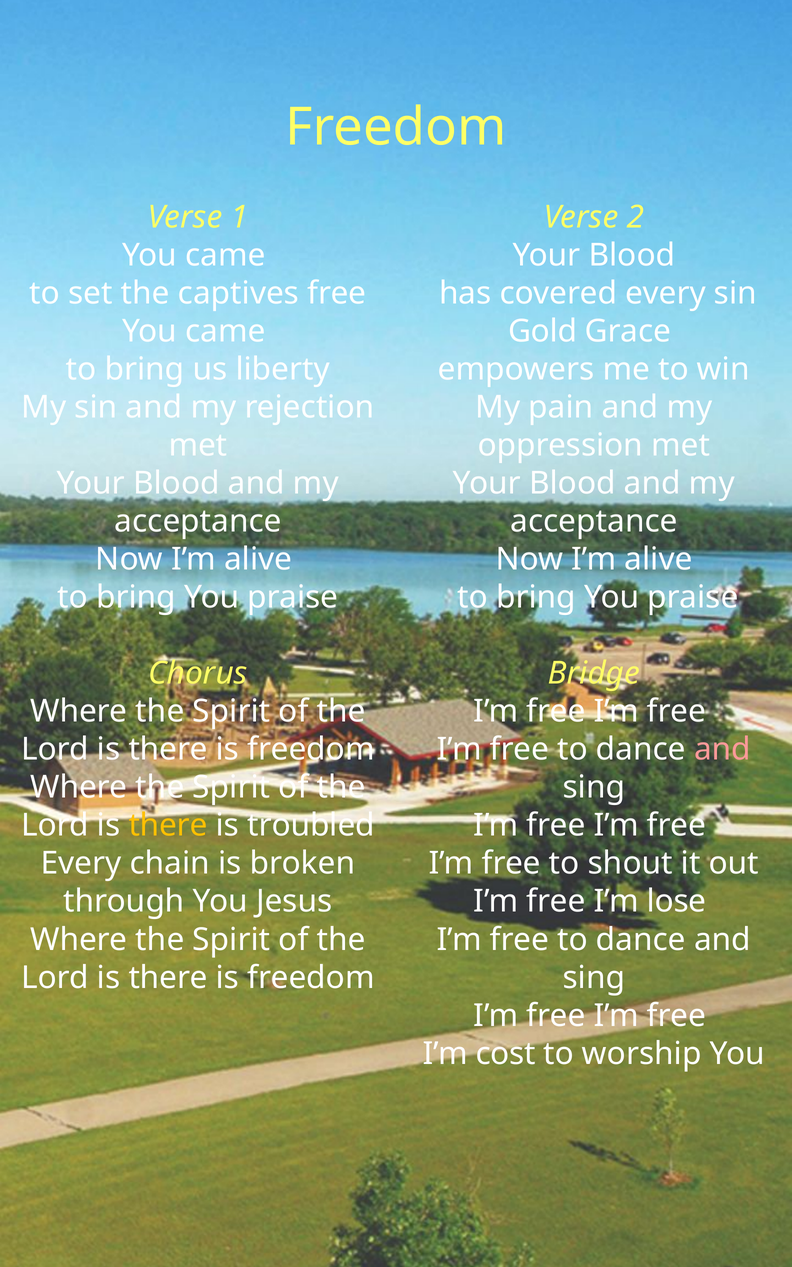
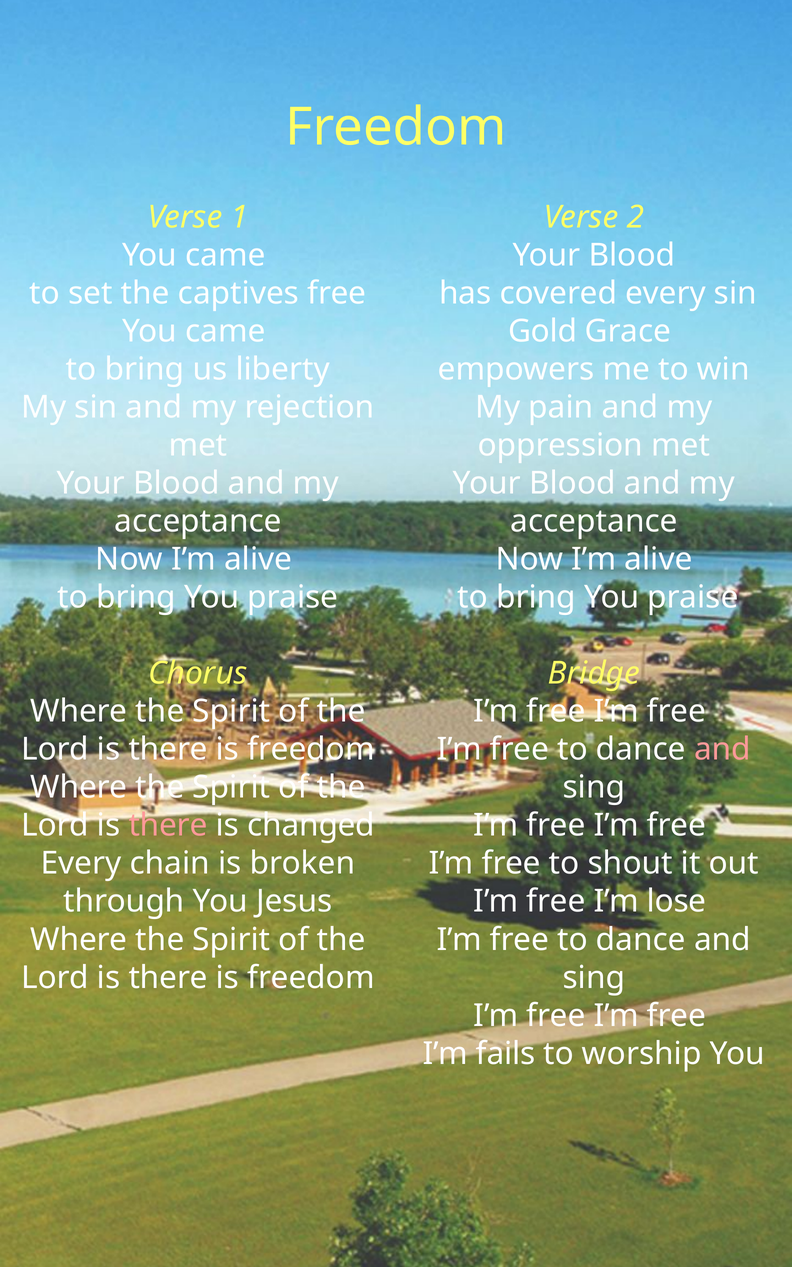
there at (168, 826) colour: yellow -> pink
troubled: troubled -> changed
cost: cost -> fails
